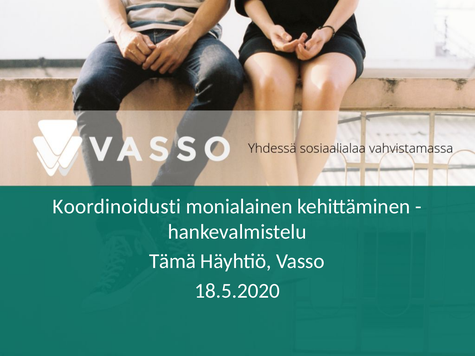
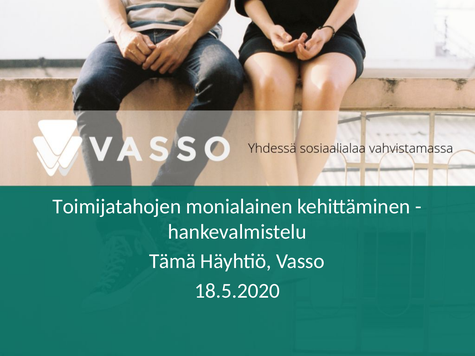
Koordinoidusti: Koordinoidusti -> Toimijatahojen
